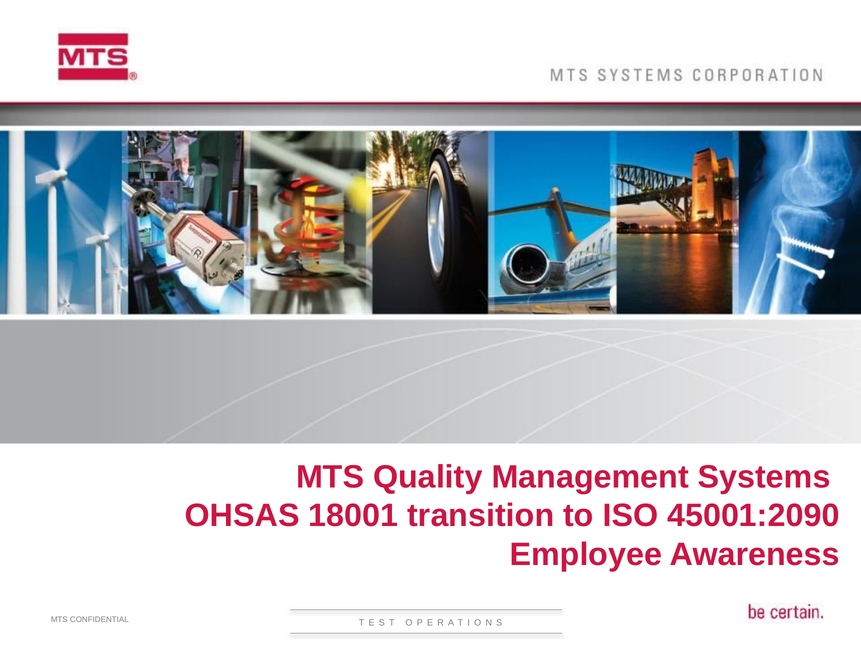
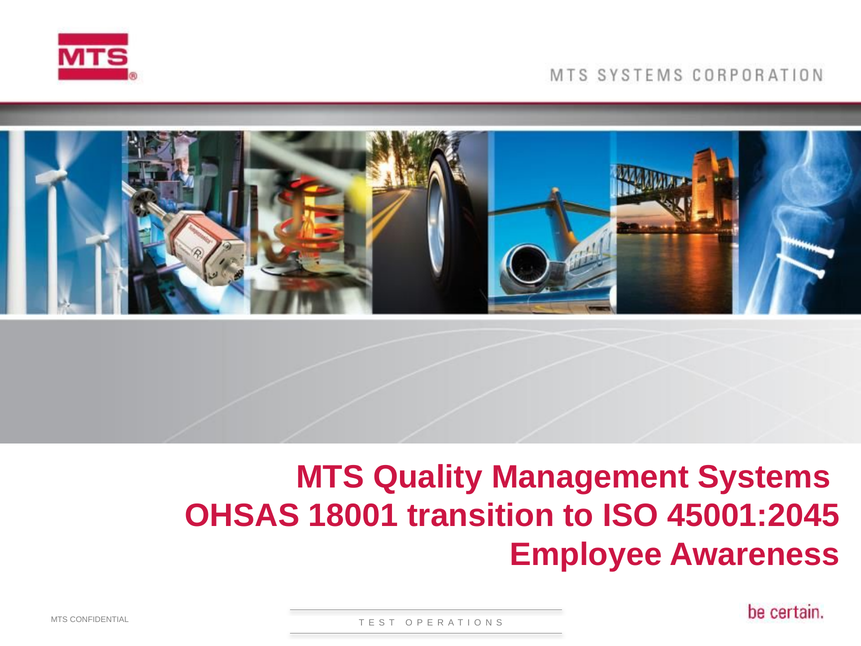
45001:2090: 45001:2090 -> 45001:2045
